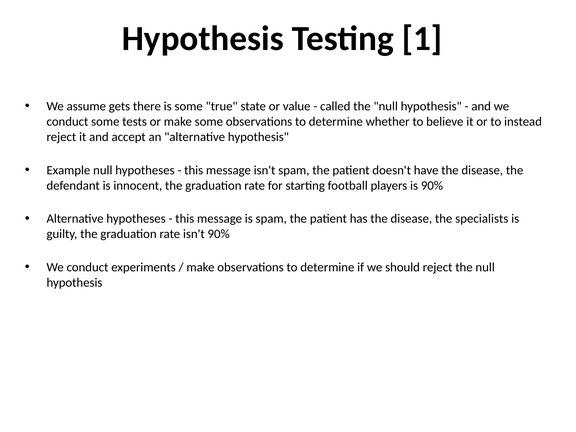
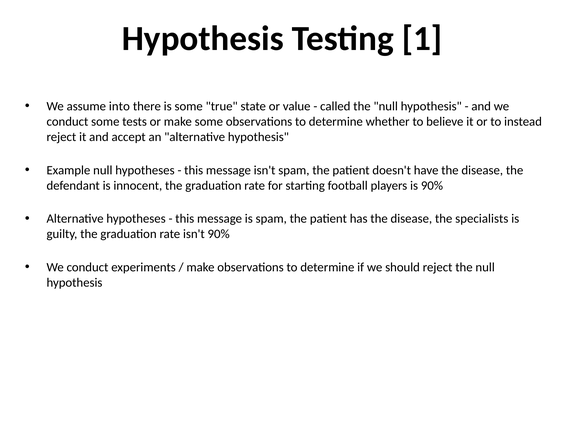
gets: gets -> into
